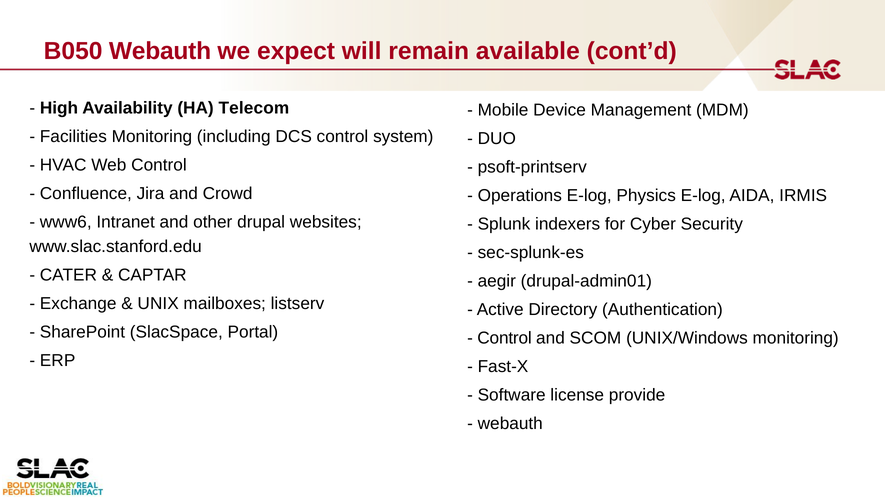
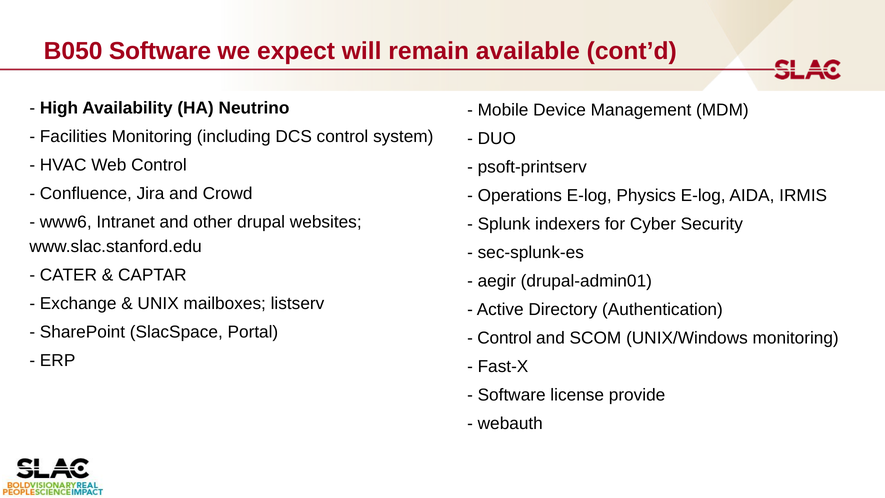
B050 Webauth: Webauth -> Software
Telecom: Telecom -> Neutrino
